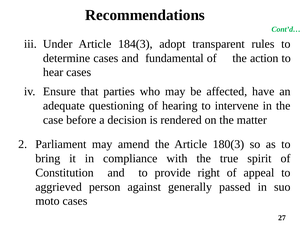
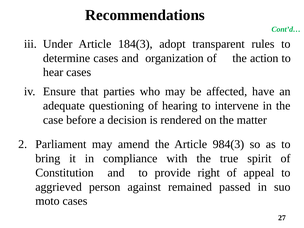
fundamental: fundamental -> organization
180(3: 180(3 -> 984(3
generally: generally -> remained
